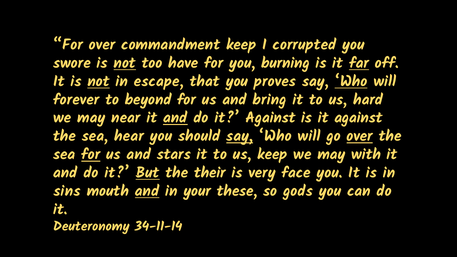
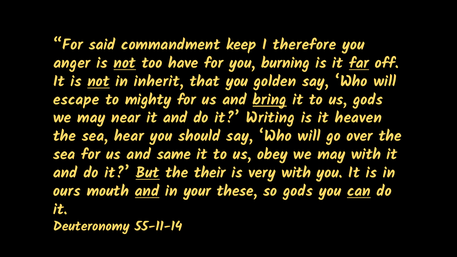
For over: over -> said
corrupted: corrupted -> therefore
swore: swore -> anger
escape: escape -> inherit
proves: proves -> golden
Who at (351, 81) underline: present -> none
forever: forever -> escape
beyond: beyond -> mighty
bring underline: none -> present
us hard: hard -> gods
and at (175, 118) underline: present -> none
do it Against: Against -> Writing
is it against: against -> heaven
say at (240, 136) underline: present -> none
over at (360, 136) underline: present -> none
for at (91, 155) underline: present -> none
stars: stars -> same
us keep: keep -> obey
very face: face -> with
sins: sins -> ours
can underline: none -> present
34-11-14: 34-11-14 -> 55-11-14
